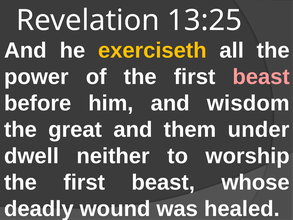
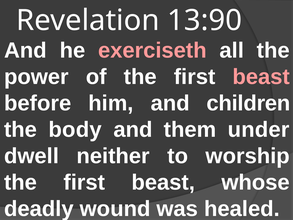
13:25: 13:25 -> 13:90
exerciseth colour: yellow -> pink
wisdom: wisdom -> children
great: great -> body
